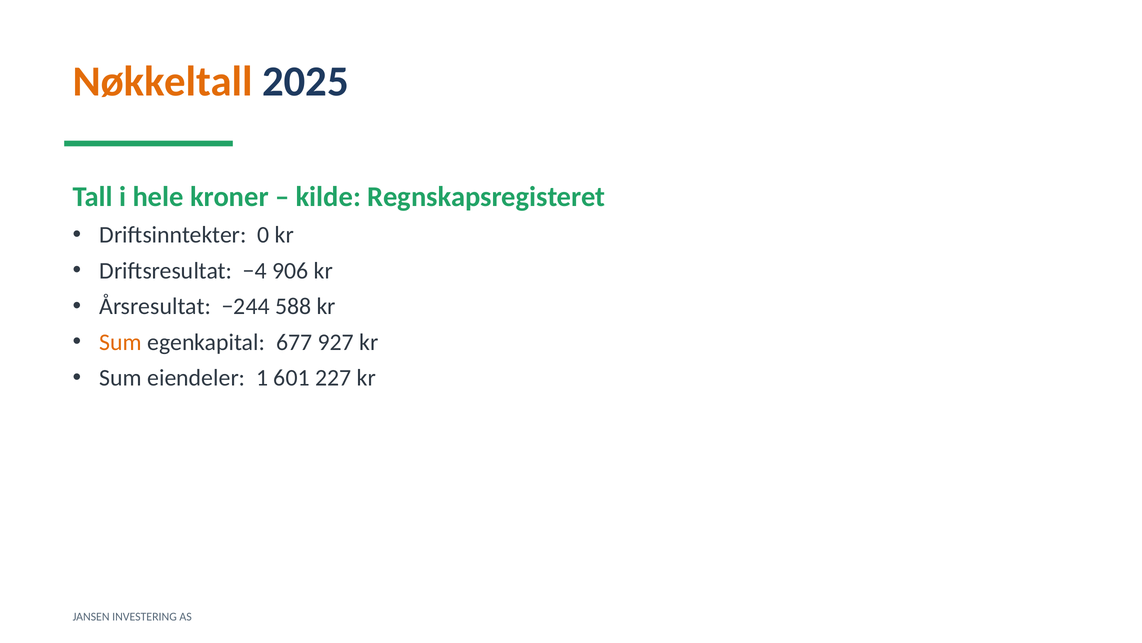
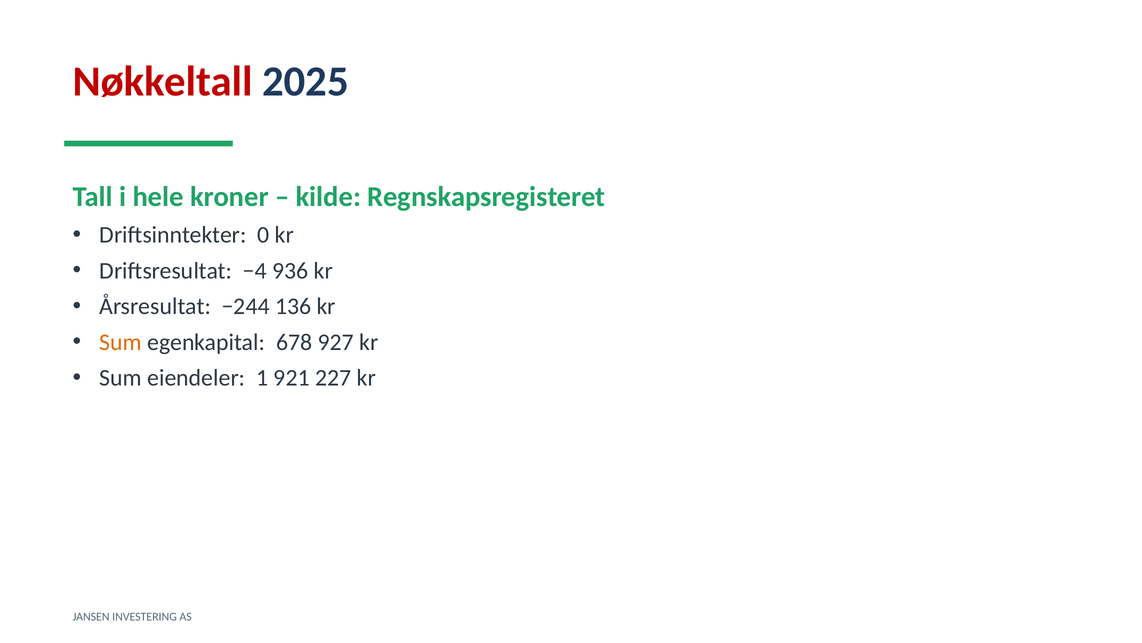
Nøkkeltall colour: orange -> red
906: 906 -> 936
588: 588 -> 136
677: 677 -> 678
601: 601 -> 921
